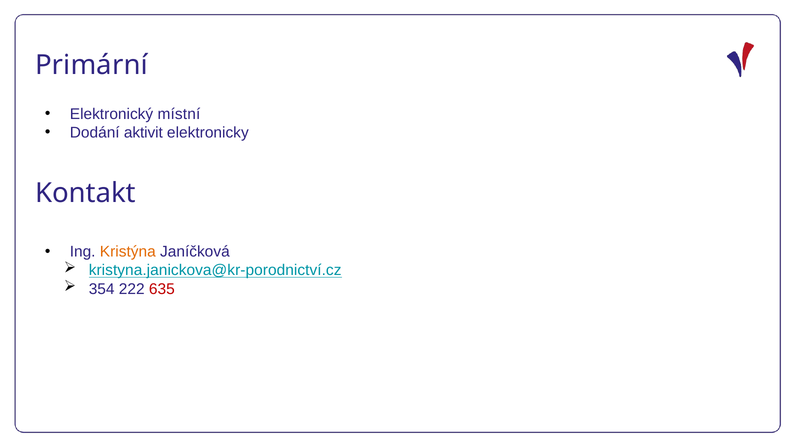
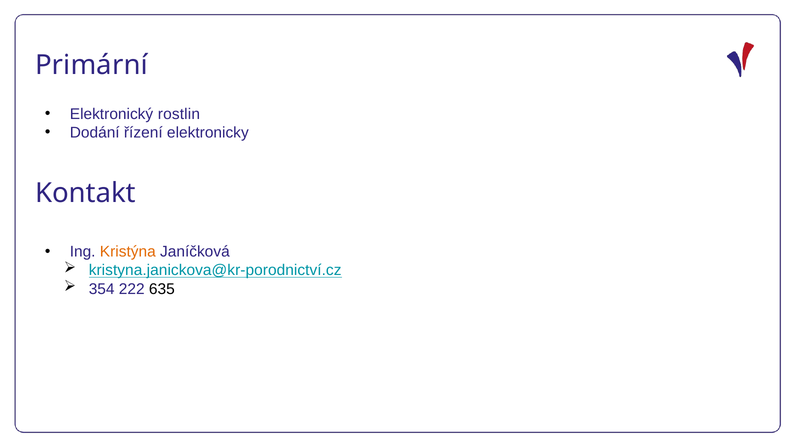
místní: místní -> rostlin
aktivit: aktivit -> řízení
635 colour: red -> black
